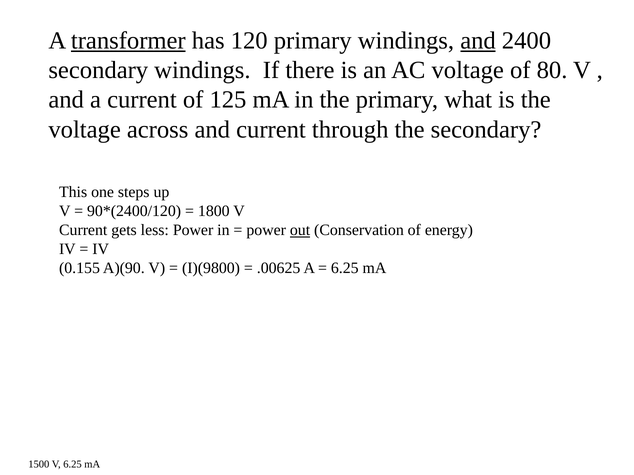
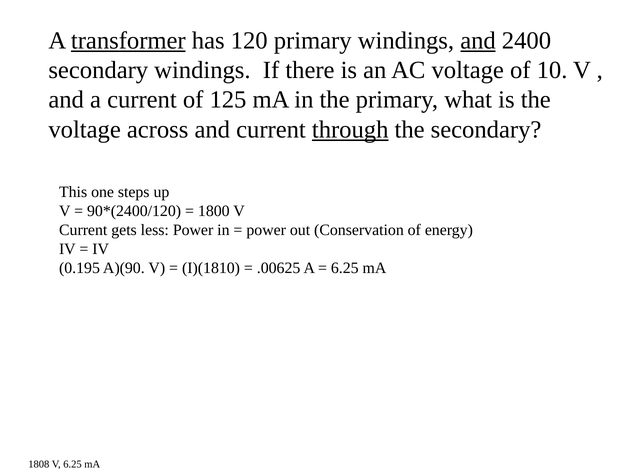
80: 80 -> 10
through underline: none -> present
out underline: present -> none
0.155: 0.155 -> 0.195
I)(9800: I)(9800 -> I)(1810
1500: 1500 -> 1808
